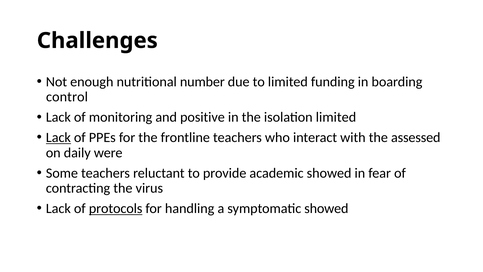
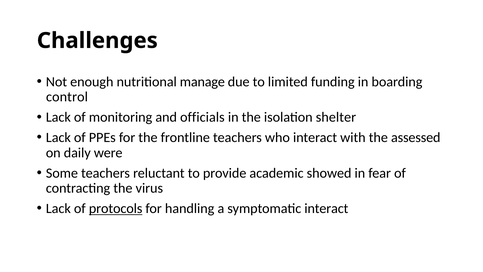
number: number -> manage
positive: positive -> officials
isolation limited: limited -> shelter
Lack at (58, 137) underline: present -> none
symptomatic showed: showed -> interact
